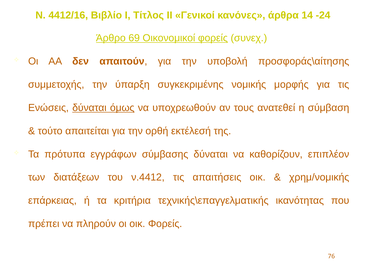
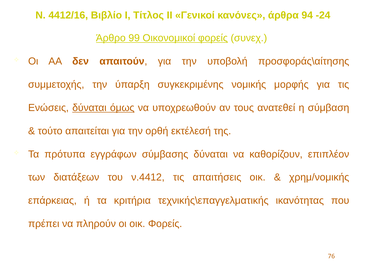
14: 14 -> 94
69: 69 -> 99
